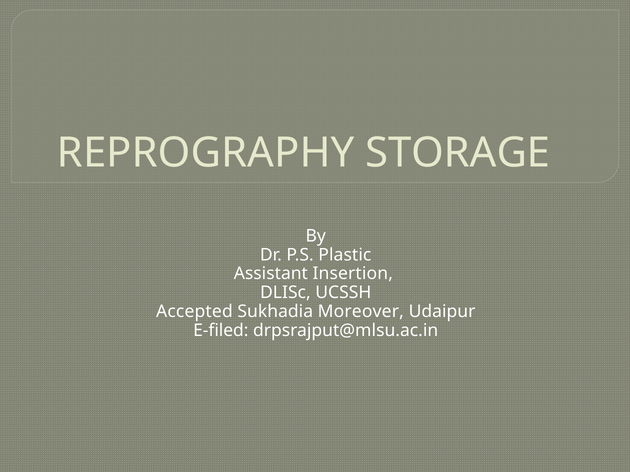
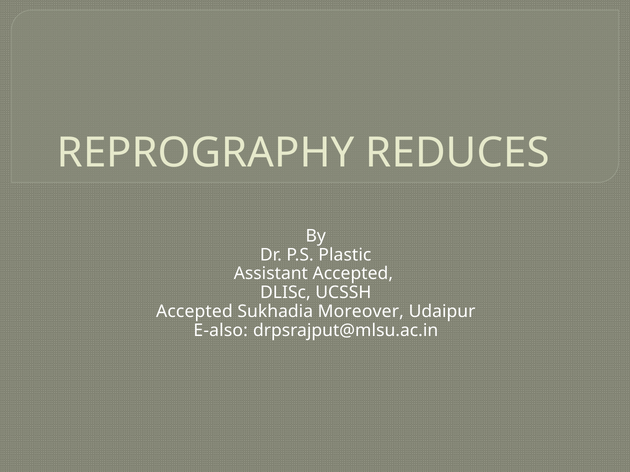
STORAGE: STORAGE -> REDUCES
Assistant Insertion: Insertion -> Accepted
E-filed: E-filed -> E-also
